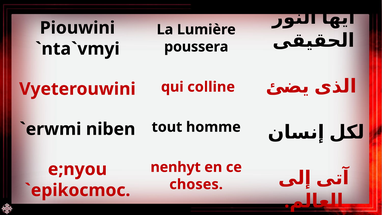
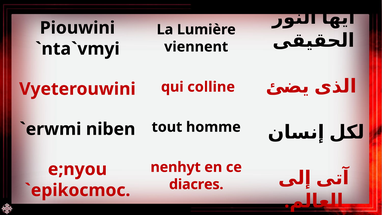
poussera: poussera -> viennent
choses: choses -> diacres
